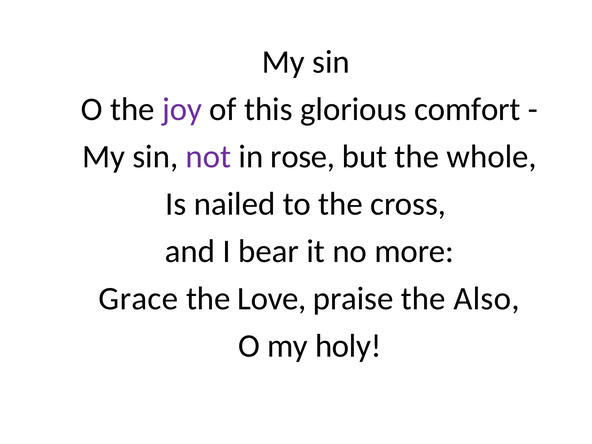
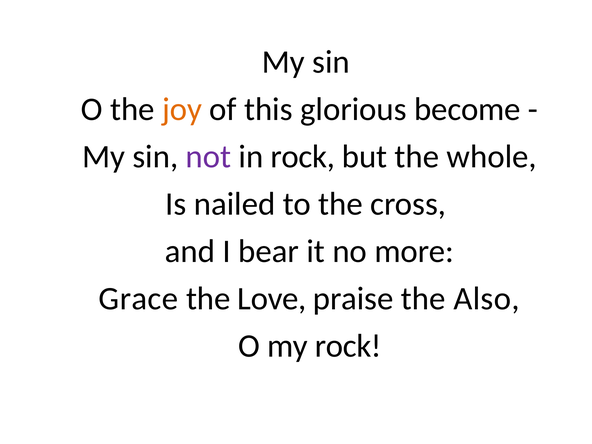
joy colour: purple -> orange
comfort: comfort -> become
in rose: rose -> rock
my holy: holy -> rock
